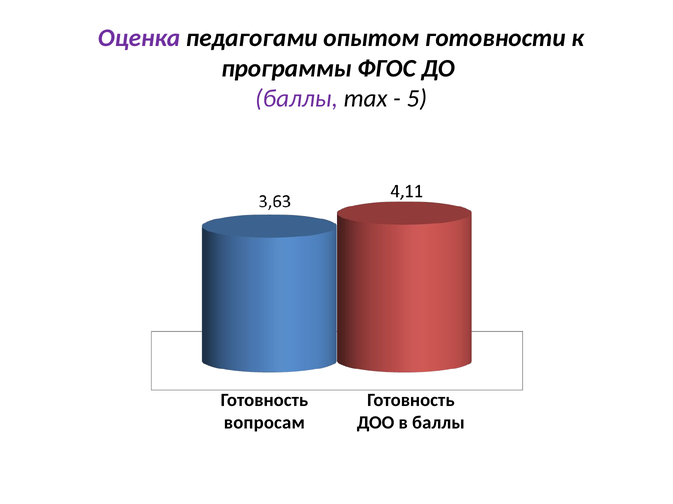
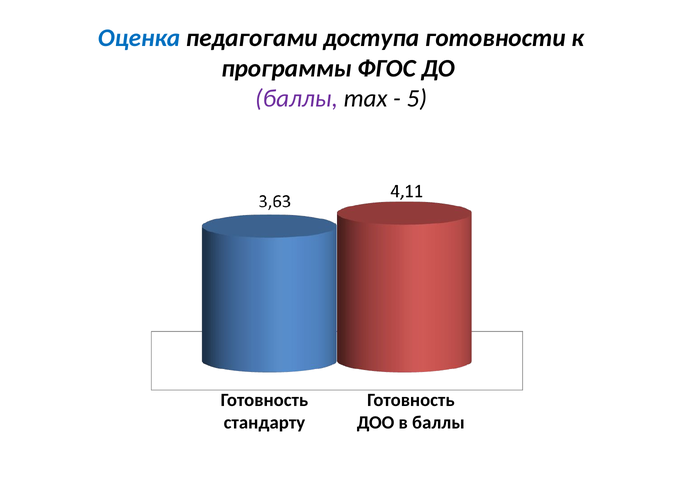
Оценка colour: purple -> blue
опытом: опытом -> доступа
вопросам: вопросам -> стандарту
